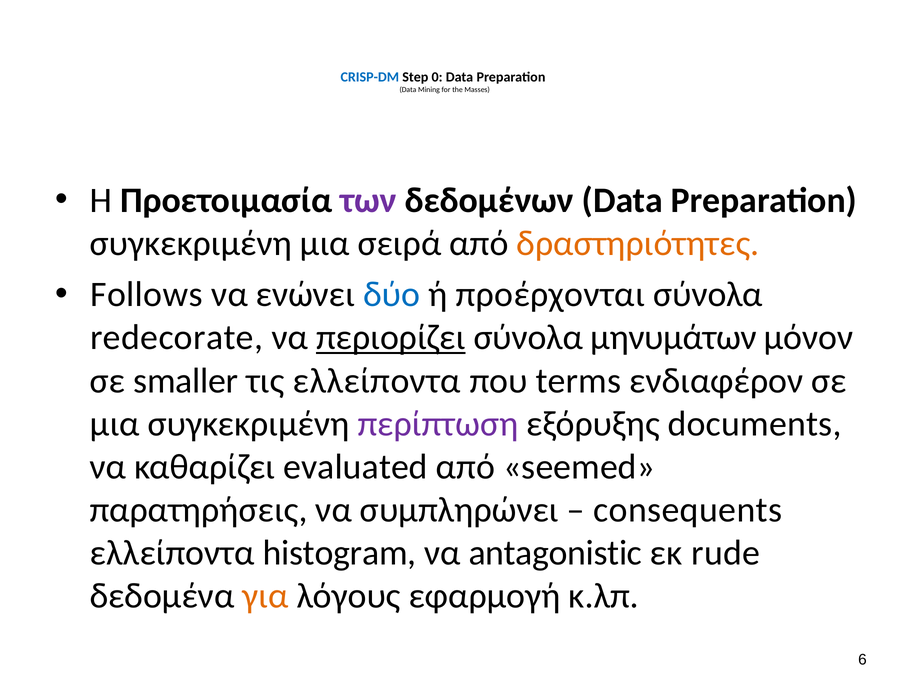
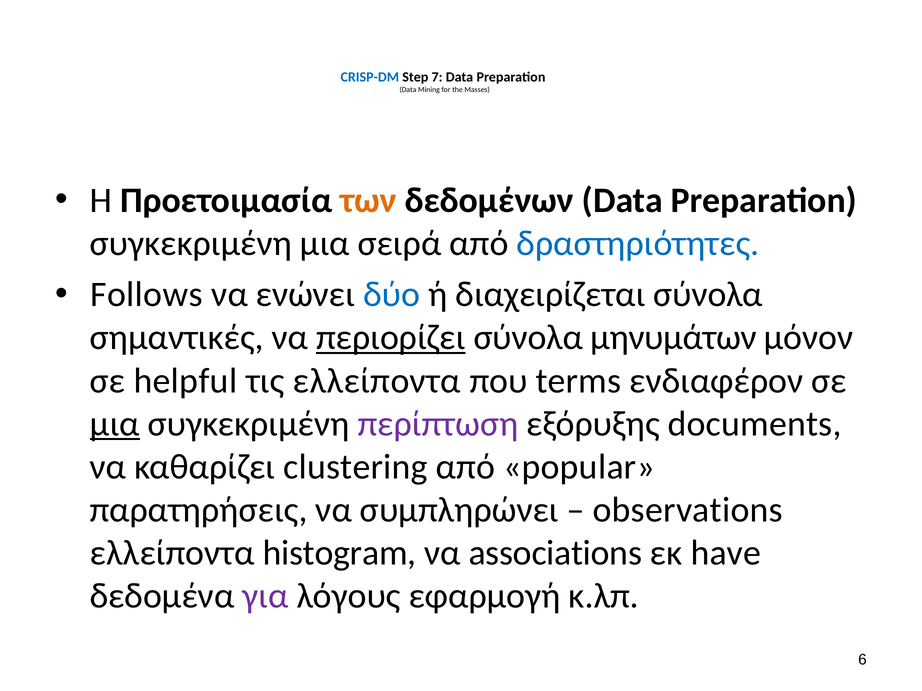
0: 0 -> 7
των colour: purple -> orange
δραστηριότητες colour: orange -> blue
προέρχονται: προέρχονται -> διαχειρίζεται
redecorate: redecorate -> σημαντικές
smaller: smaller -> helpful
μια at (115, 424) underline: none -> present
evaluated: evaluated -> clustering
seemed: seemed -> popular
consequents: consequents -> observations
antagonistic: antagonistic -> associations
rude: rude -> have
για colour: orange -> purple
